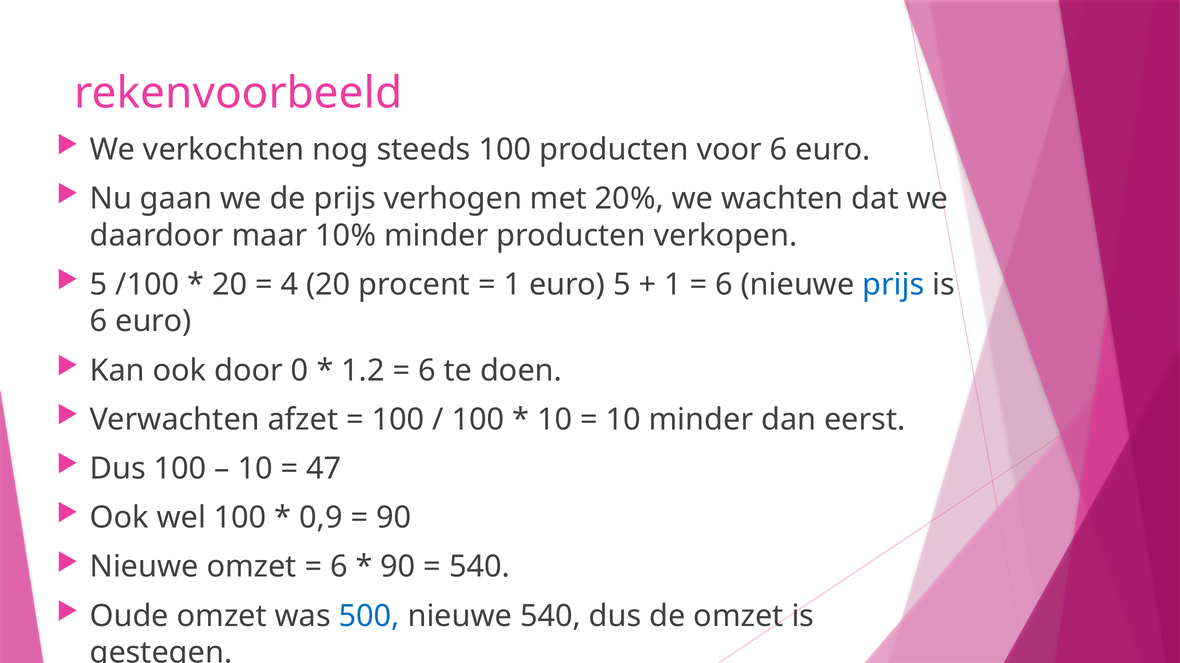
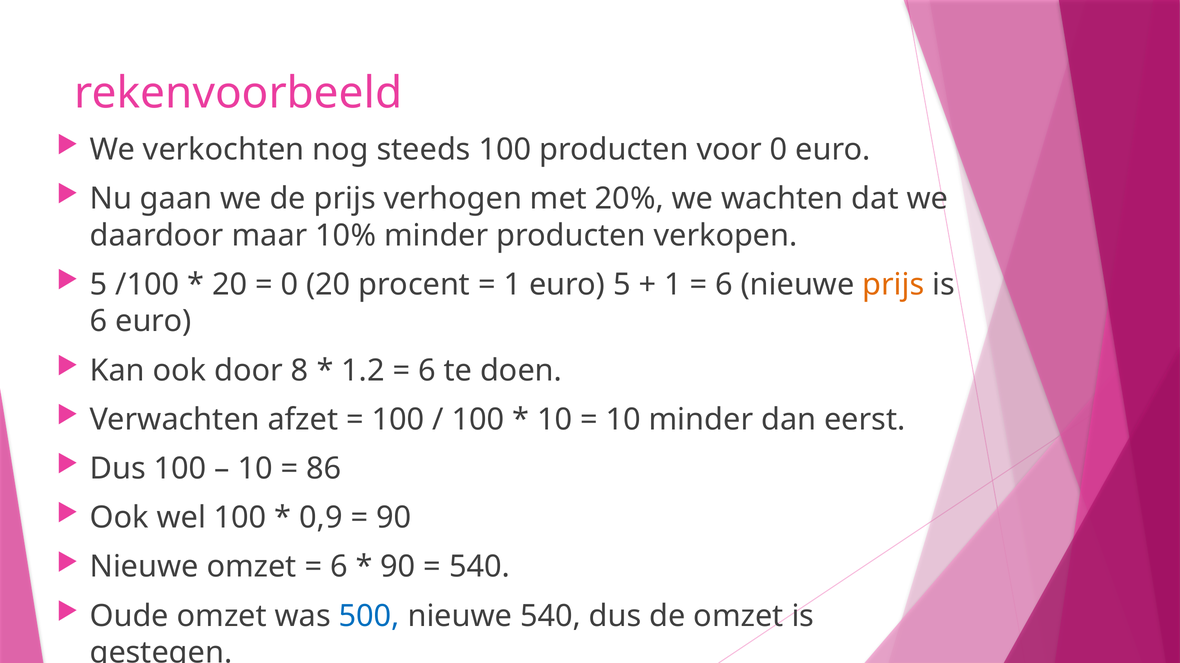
voor 6: 6 -> 0
4 at (290, 285): 4 -> 0
prijs at (893, 285) colour: blue -> orange
0: 0 -> 8
47: 47 -> 86
